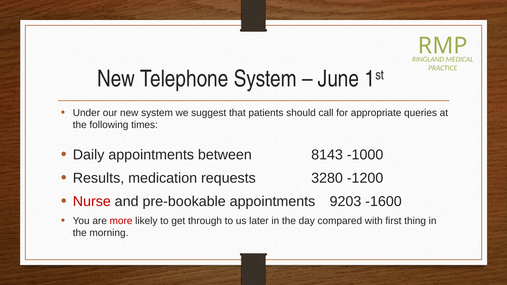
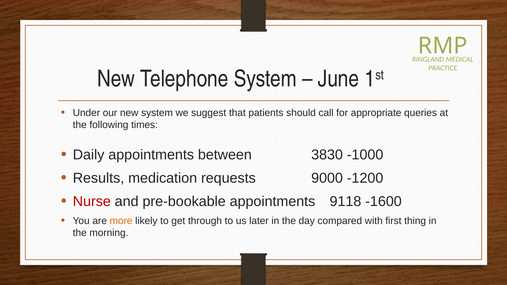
8143: 8143 -> 3830
3280: 3280 -> 9000
9203: 9203 -> 9118
more colour: red -> orange
